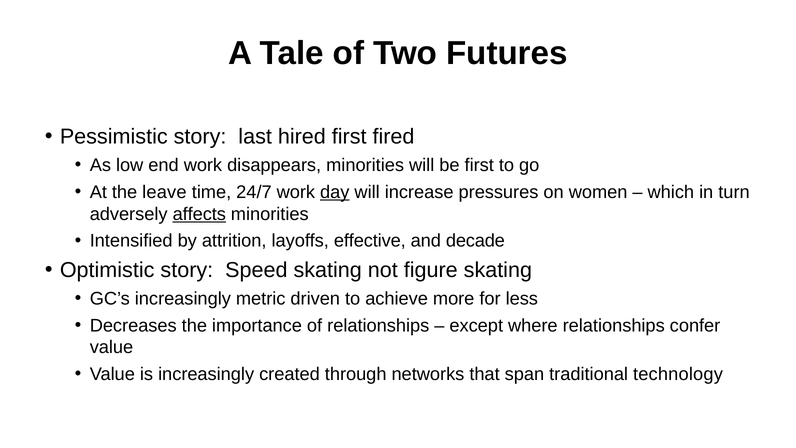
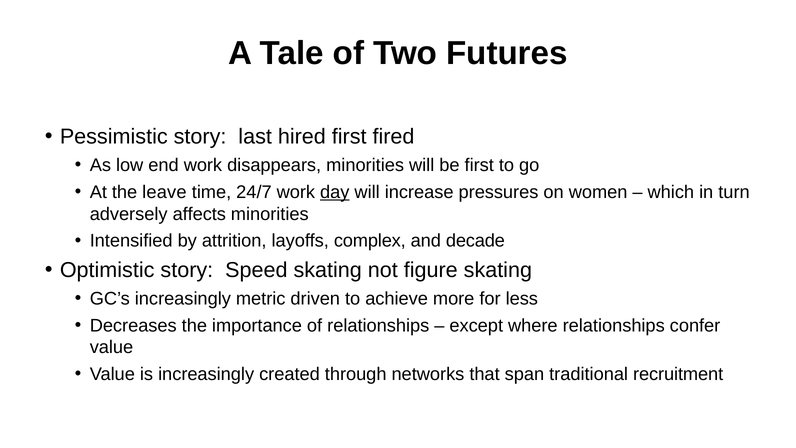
affects underline: present -> none
effective: effective -> complex
technology: technology -> recruitment
